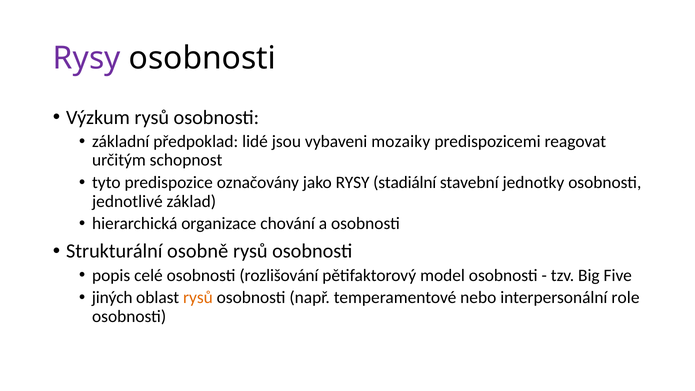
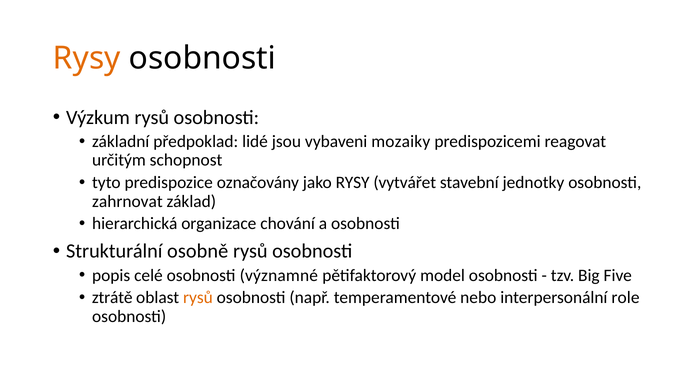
Rysy at (87, 58) colour: purple -> orange
stadiální: stadiální -> vytvářet
jednotlivé: jednotlivé -> zahrnovat
rozlišování: rozlišování -> významné
jiných: jiných -> ztrátě
